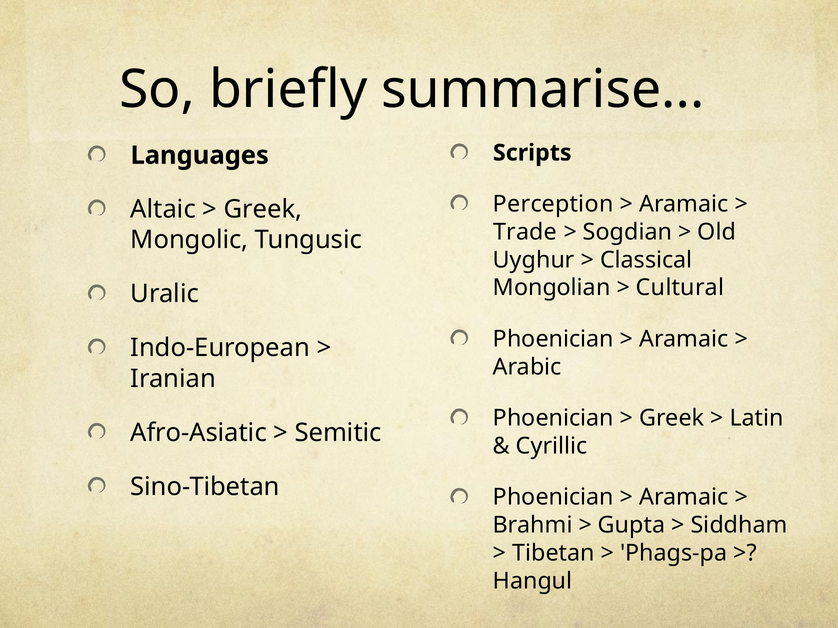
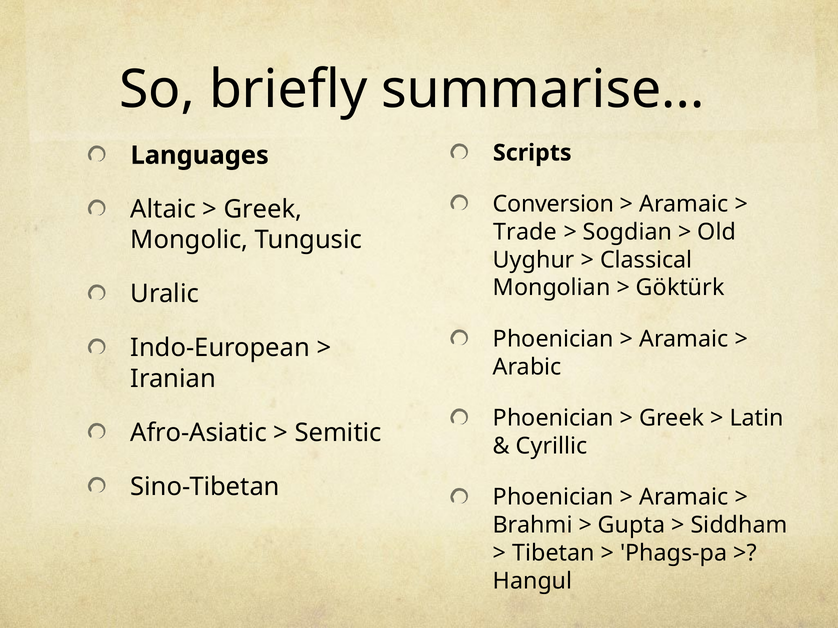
Perception: Perception -> Conversion
Cultural: Cultural -> Göktürk
